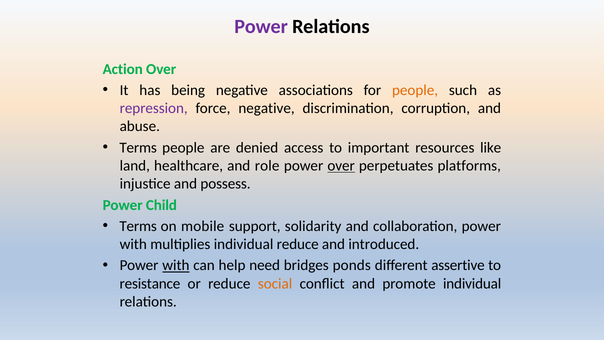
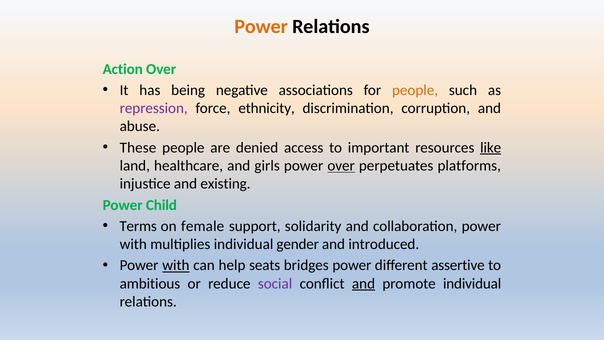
Power at (261, 26) colour: purple -> orange
force negative: negative -> ethnicity
Terms at (138, 148): Terms -> These
like underline: none -> present
role: role -> girls
possess: possess -> existing
mobile: mobile -> female
individual reduce: reduce -> gender
need: need -> seats
bridges ponds: ponds -> power
resistance: resistance -> ambitious
social colour: orange -> purple
and at (364, 283) underline: none -> present
